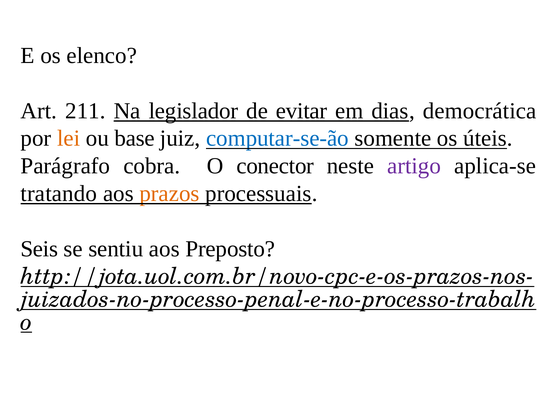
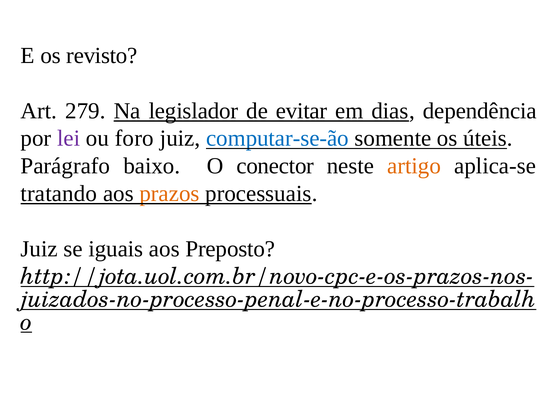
elenco: elenco -> revisto
211: 211 -> 279
democrática: democrática -> dependência
lei colour: orange -> purple
base: base -> foro
cobra: cobra -> baixo
artigo colour: purple -> orange
Seis at (39, 249): Seis -> Juiz
sentiu: sentiu -> iguais
